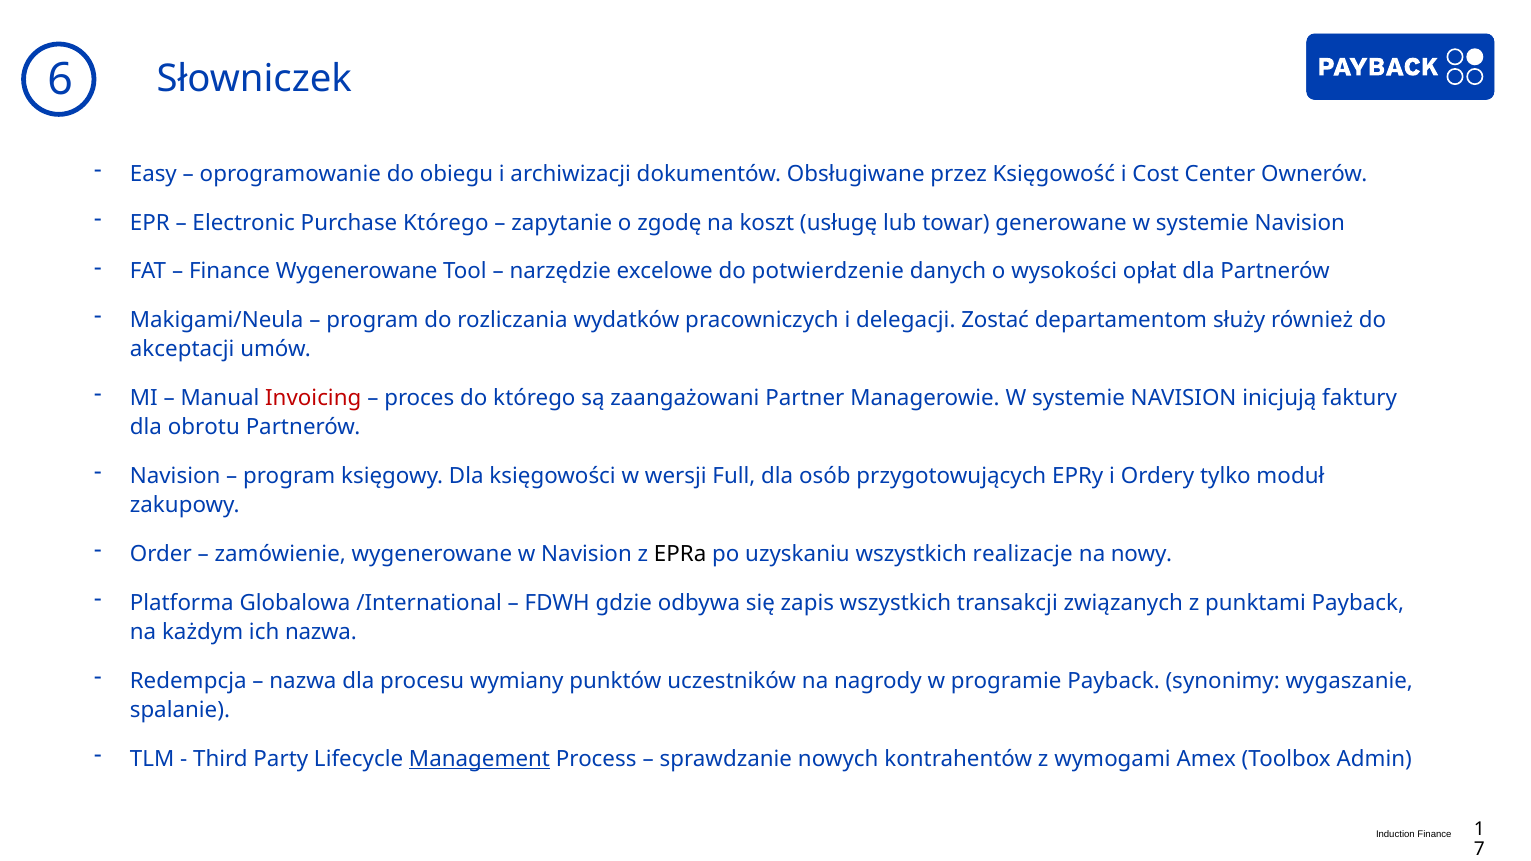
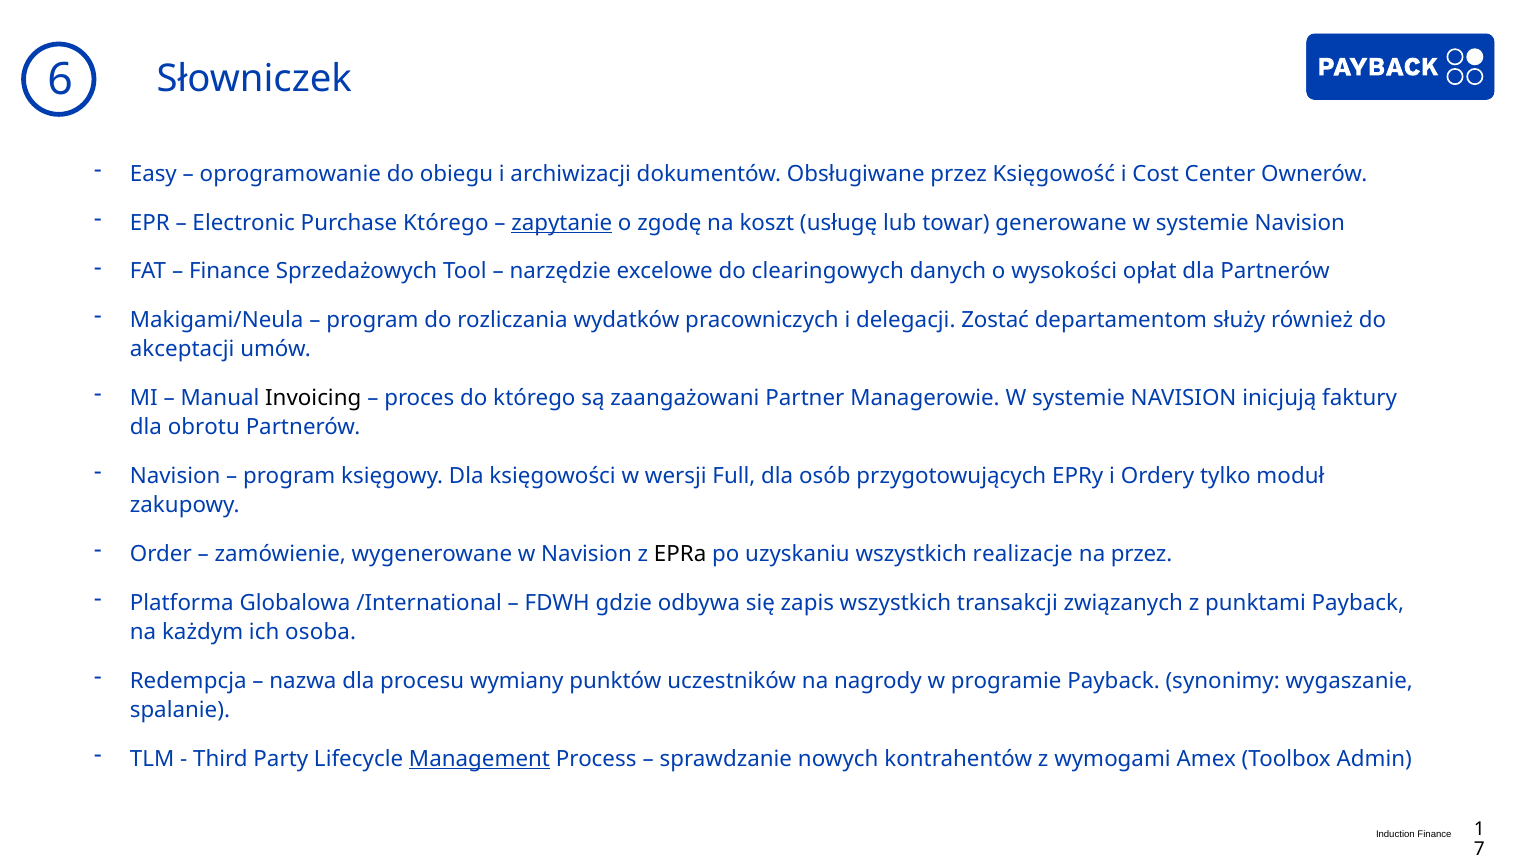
zapytanie underline: none -> present
Finance Wygenerowane: Wygenerowane -> Sprzedażowych
potwierdzenie: potwierdzenie -> clearingowych
Invoicing colour: red -> black
na nowy: nowy -> przez
ich nazwa: nazwa -> osoba
